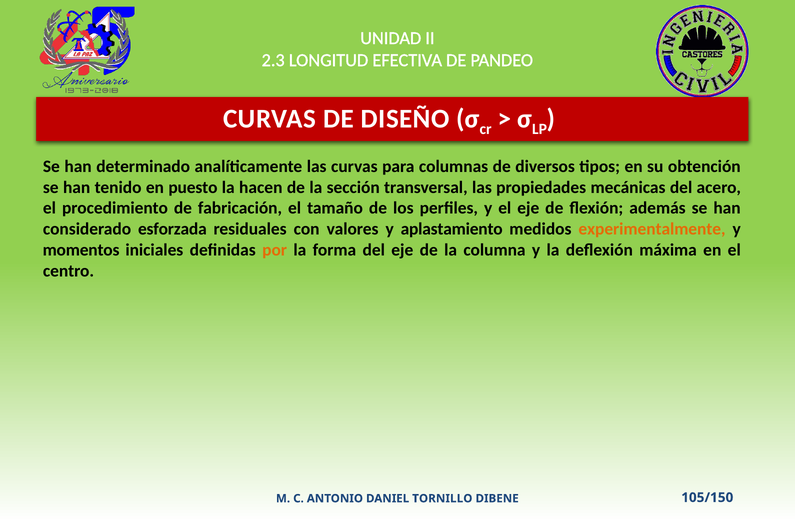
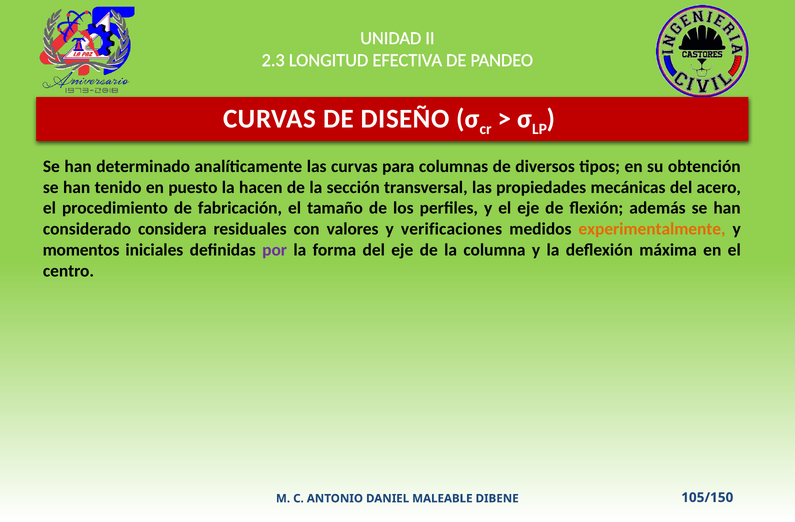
esforzada: esforzada -> considera
aplastamiento: aplastamiento -> verificaciones
por colour: orange -> purple
TORNILLO: TORNILLO -> MALEABLE
